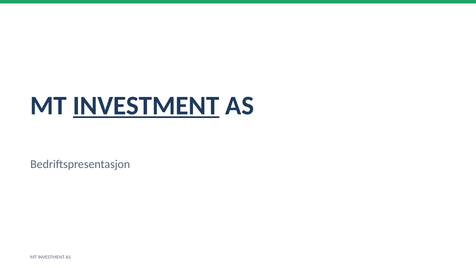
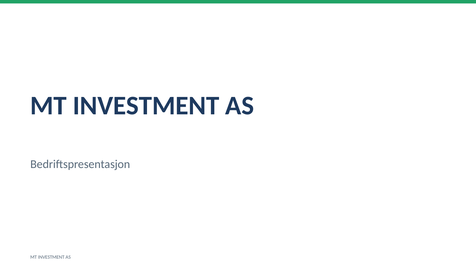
INVESTMENT at (146, 106) underline: present -> none
